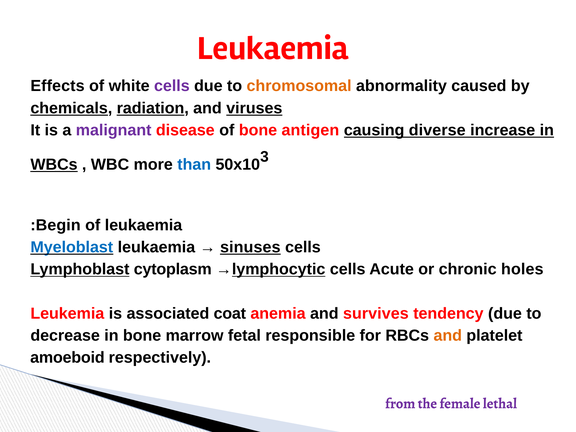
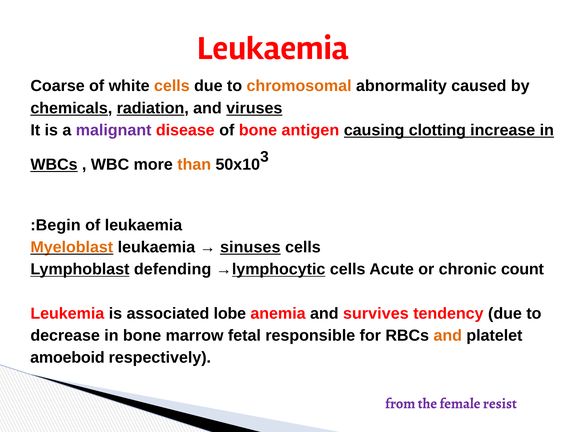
Effects: Effects -> Coarse
cells at (172, 86) colour: purple -> orange
diverse: diverse -> clotting
than colour: blue -> orange
Myeloblast colour: blue -> orange
cytoplasm: cytoplasm -> defending
holes: holes -> count
coat: coat -> lobe
lethal: lethal -> resist
